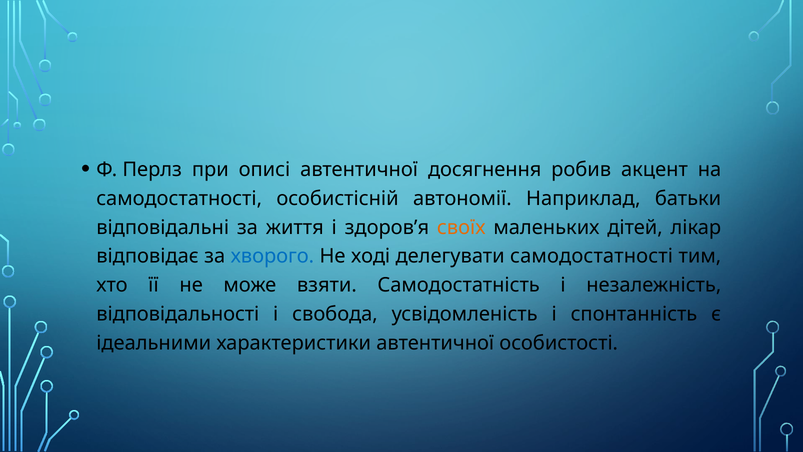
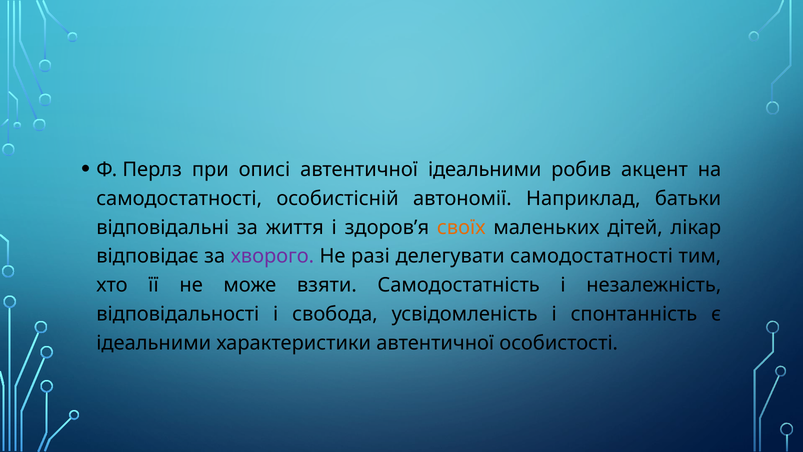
автентичної досягнення: досягнення -> ідеальними
хворого colour: blue -> purple
ході: ході -> разі
